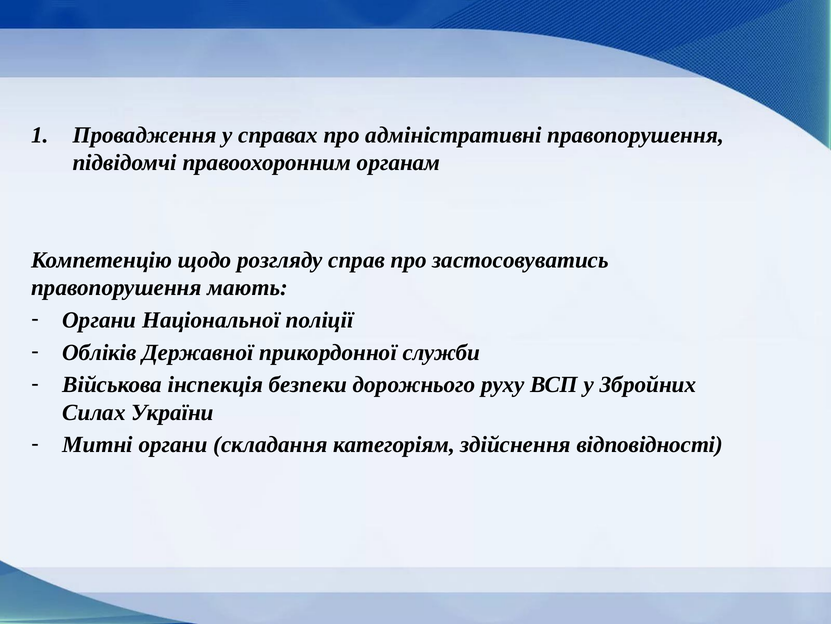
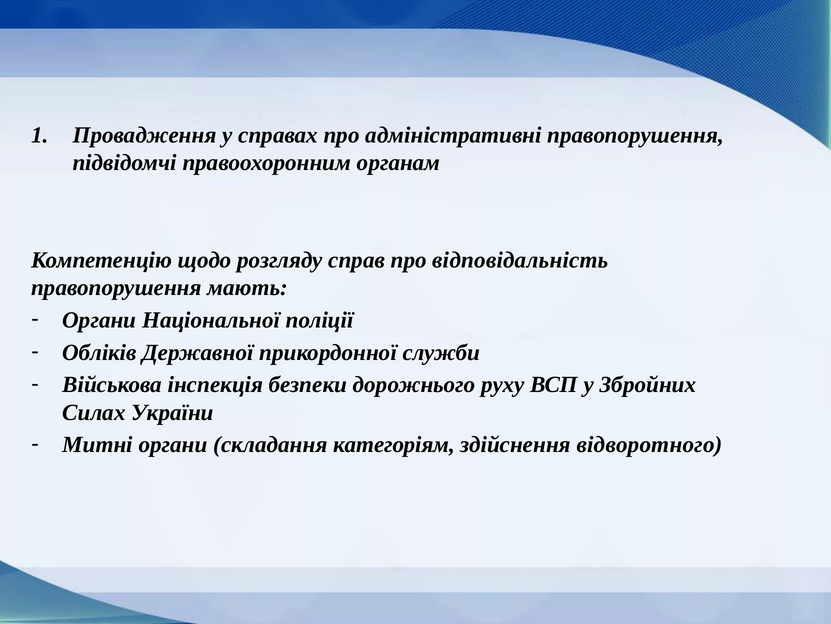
застосовуватись: застосовуватись -> відповідальність
відповідності: відповідності -> відворотного
